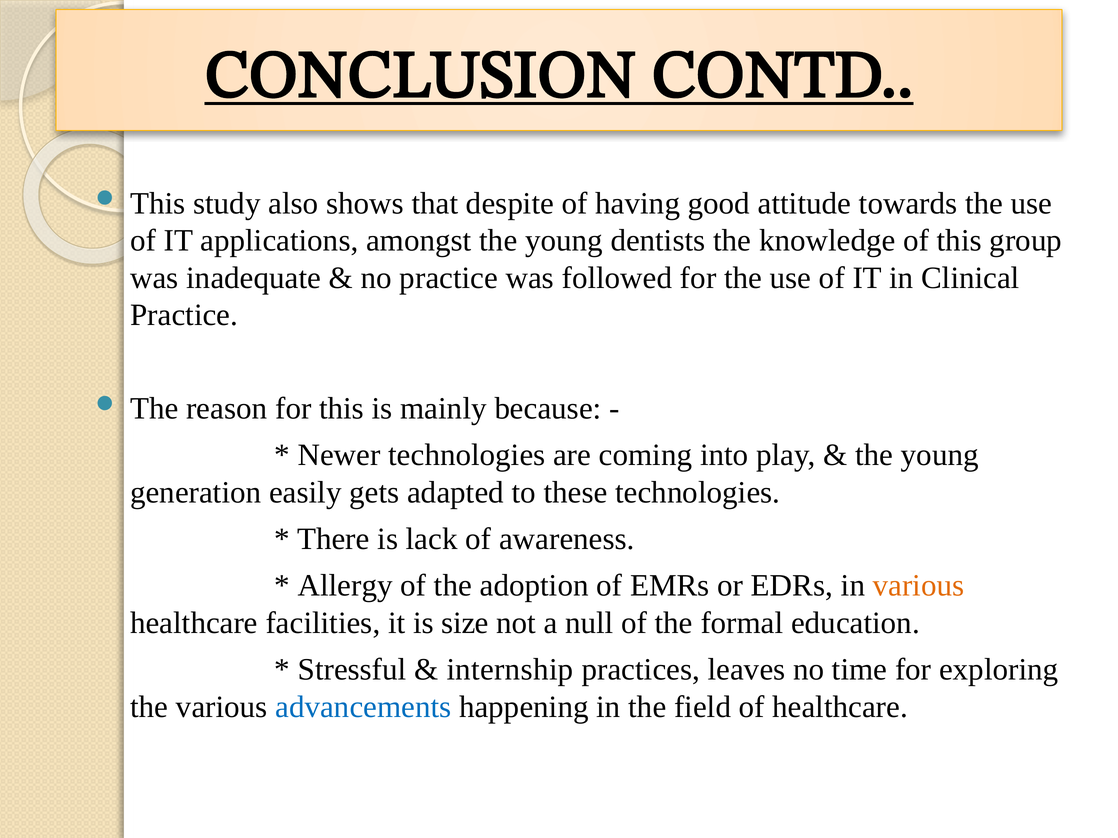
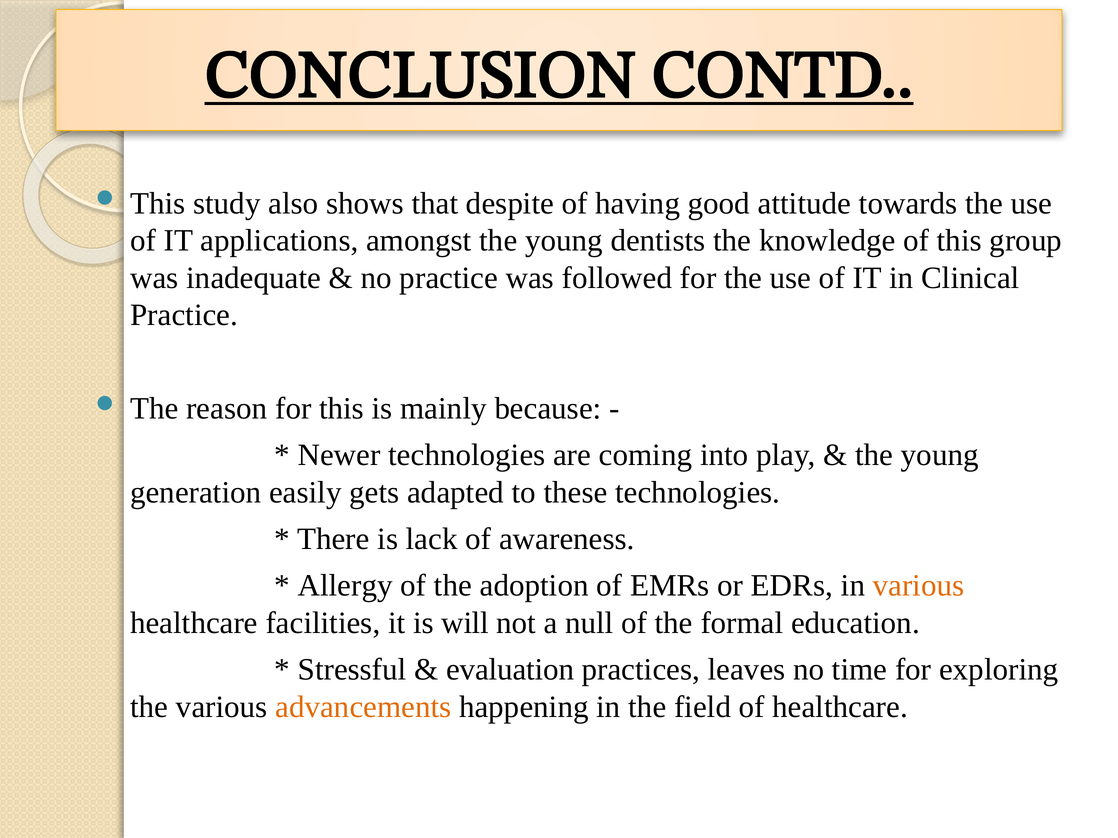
size: size -> will
internship: internship -> evaluation
advancements colour: blue -> orange
